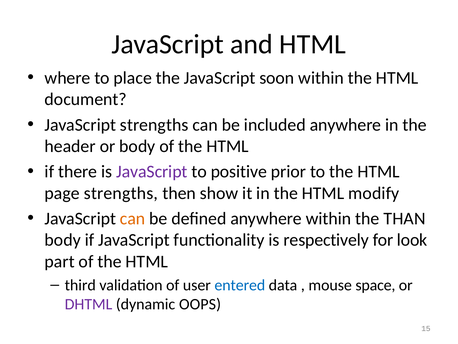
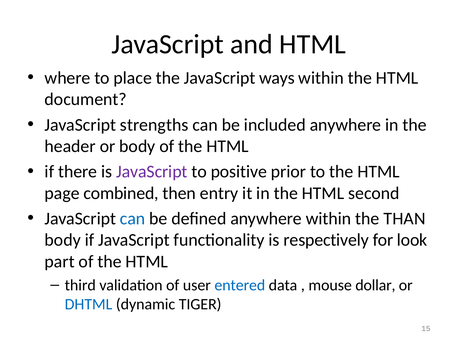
soon: soon -> ways
page strengths: strengths -> combined
show: show -> entry
modify: modify -> second
can at (133, 218) colour: orange -> blue
space: space -> dollar
DHTML colour: purple -> blue
OOPS: OOPS -> TIGER
